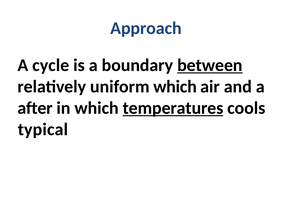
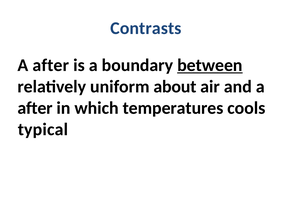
Approach: Approach -> Contrasts
cycle at (51, 65): cycle -> after
uniform which: which -> about
temperatures underline: present -> none
